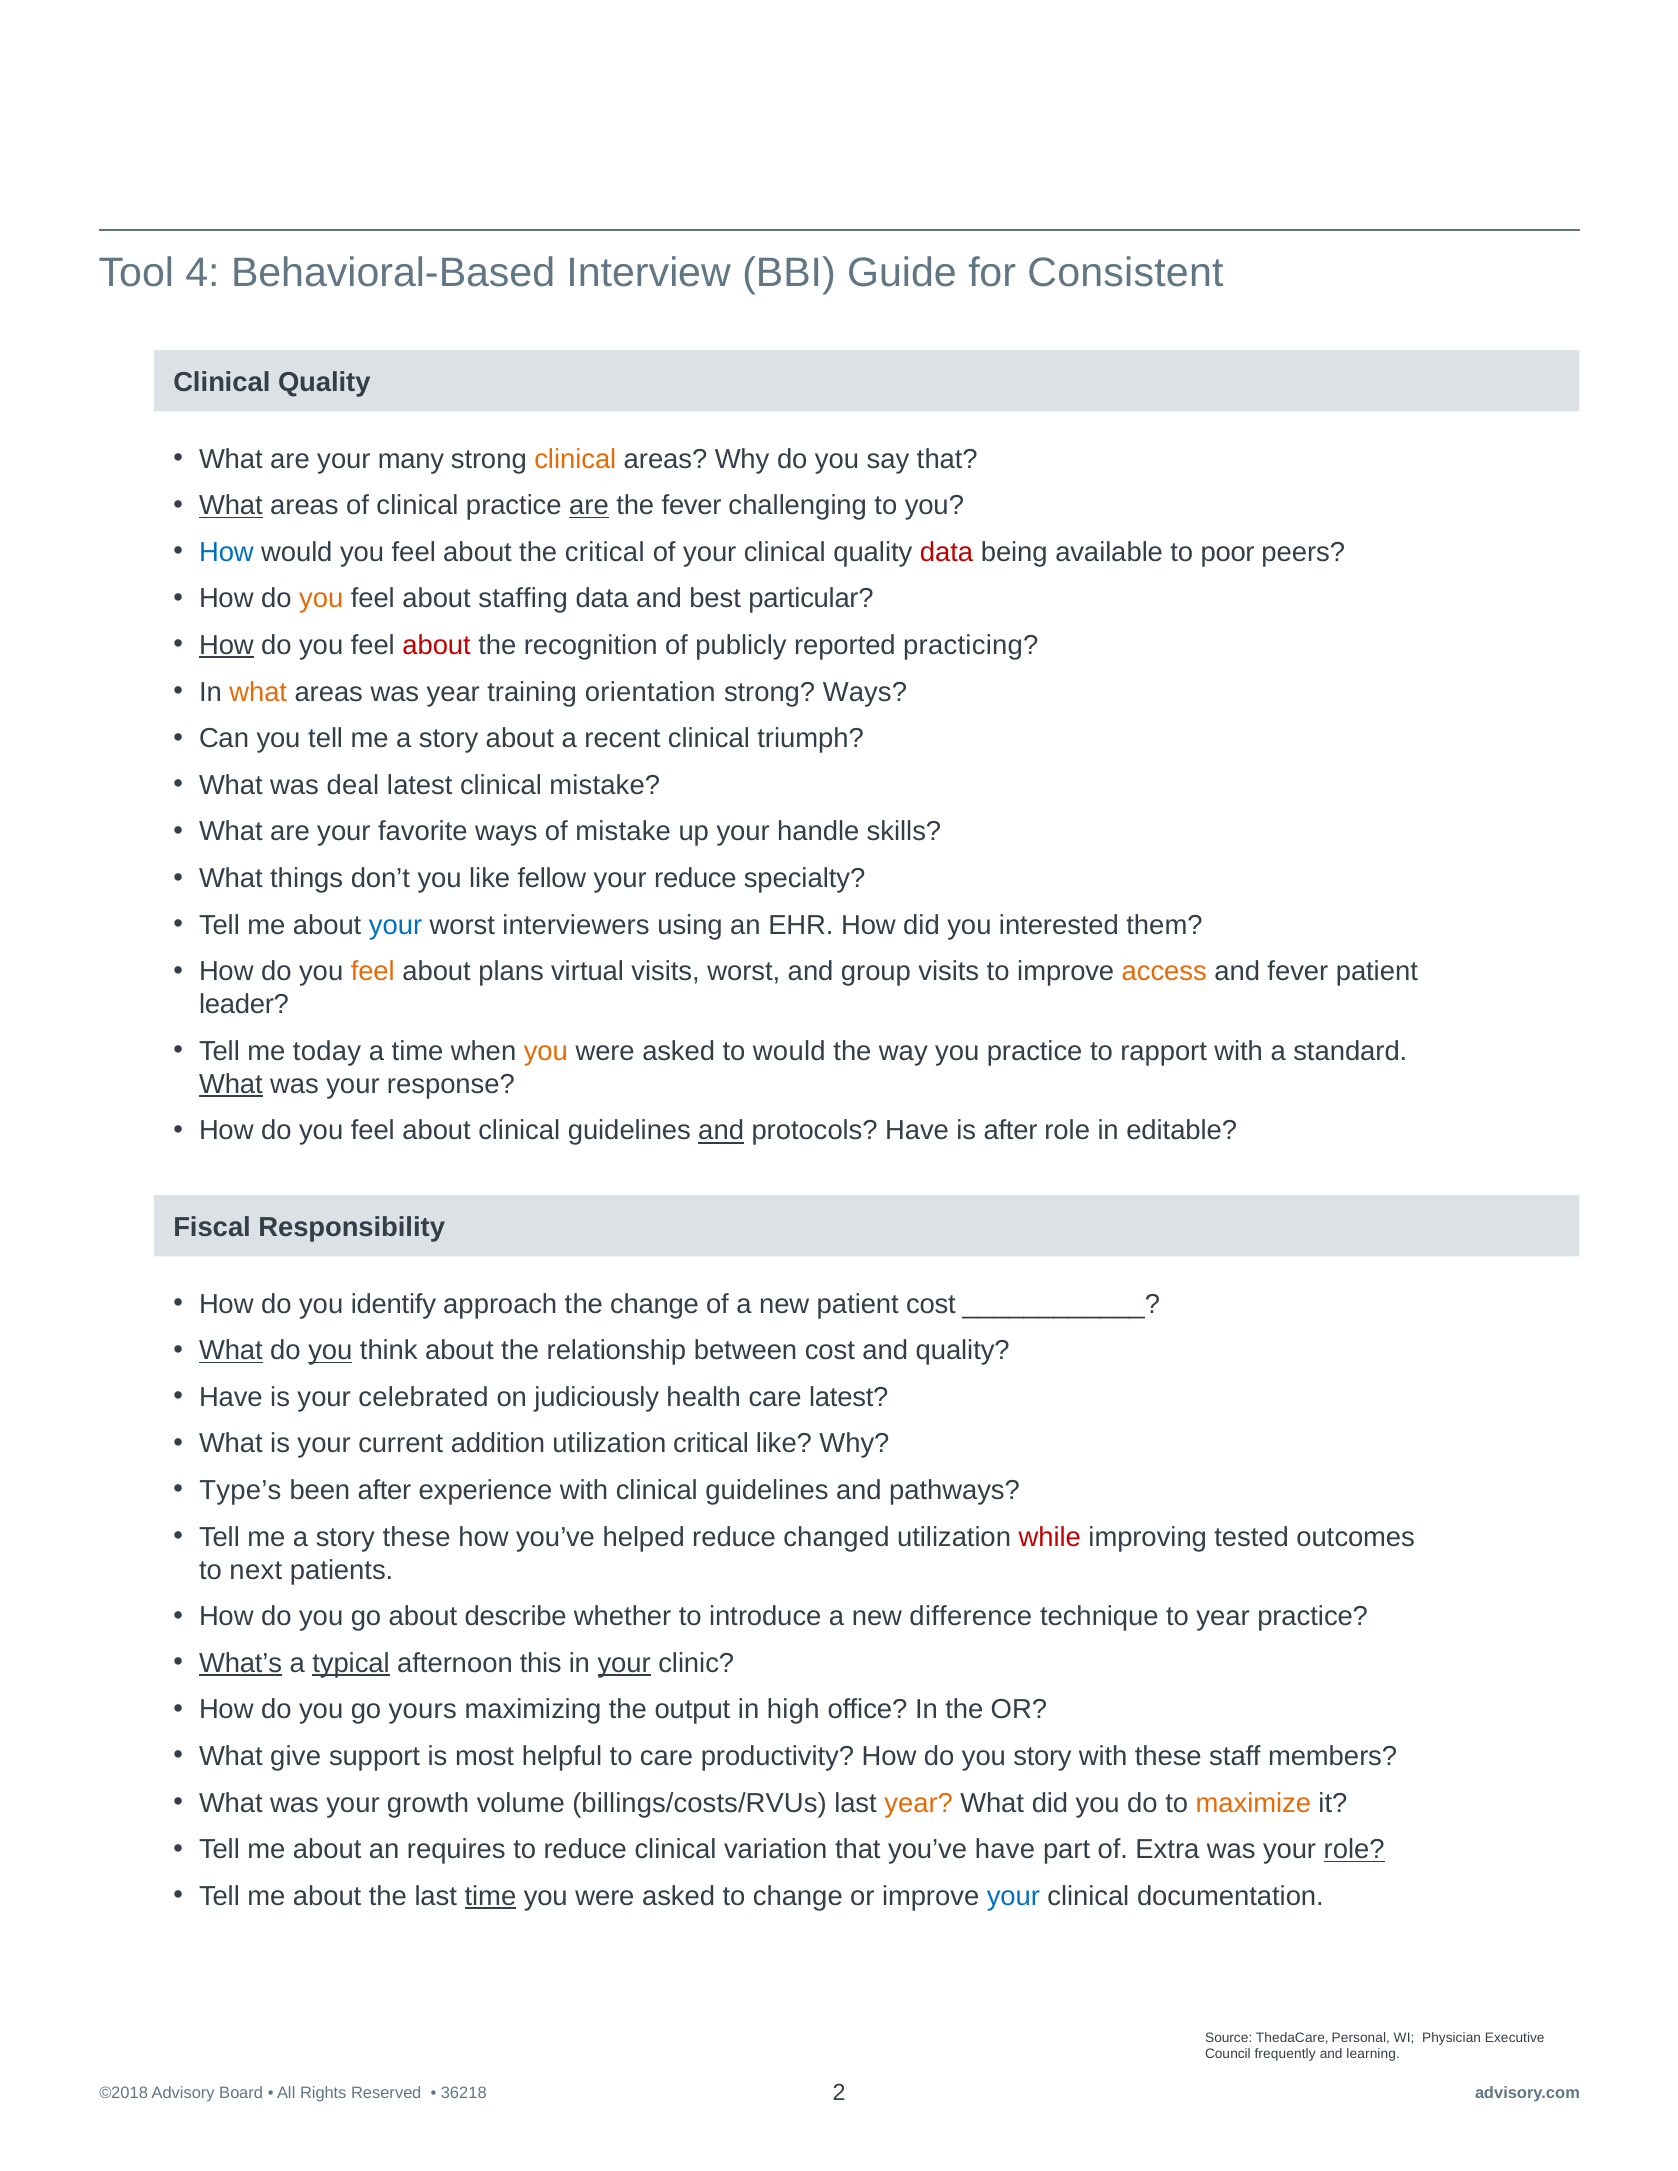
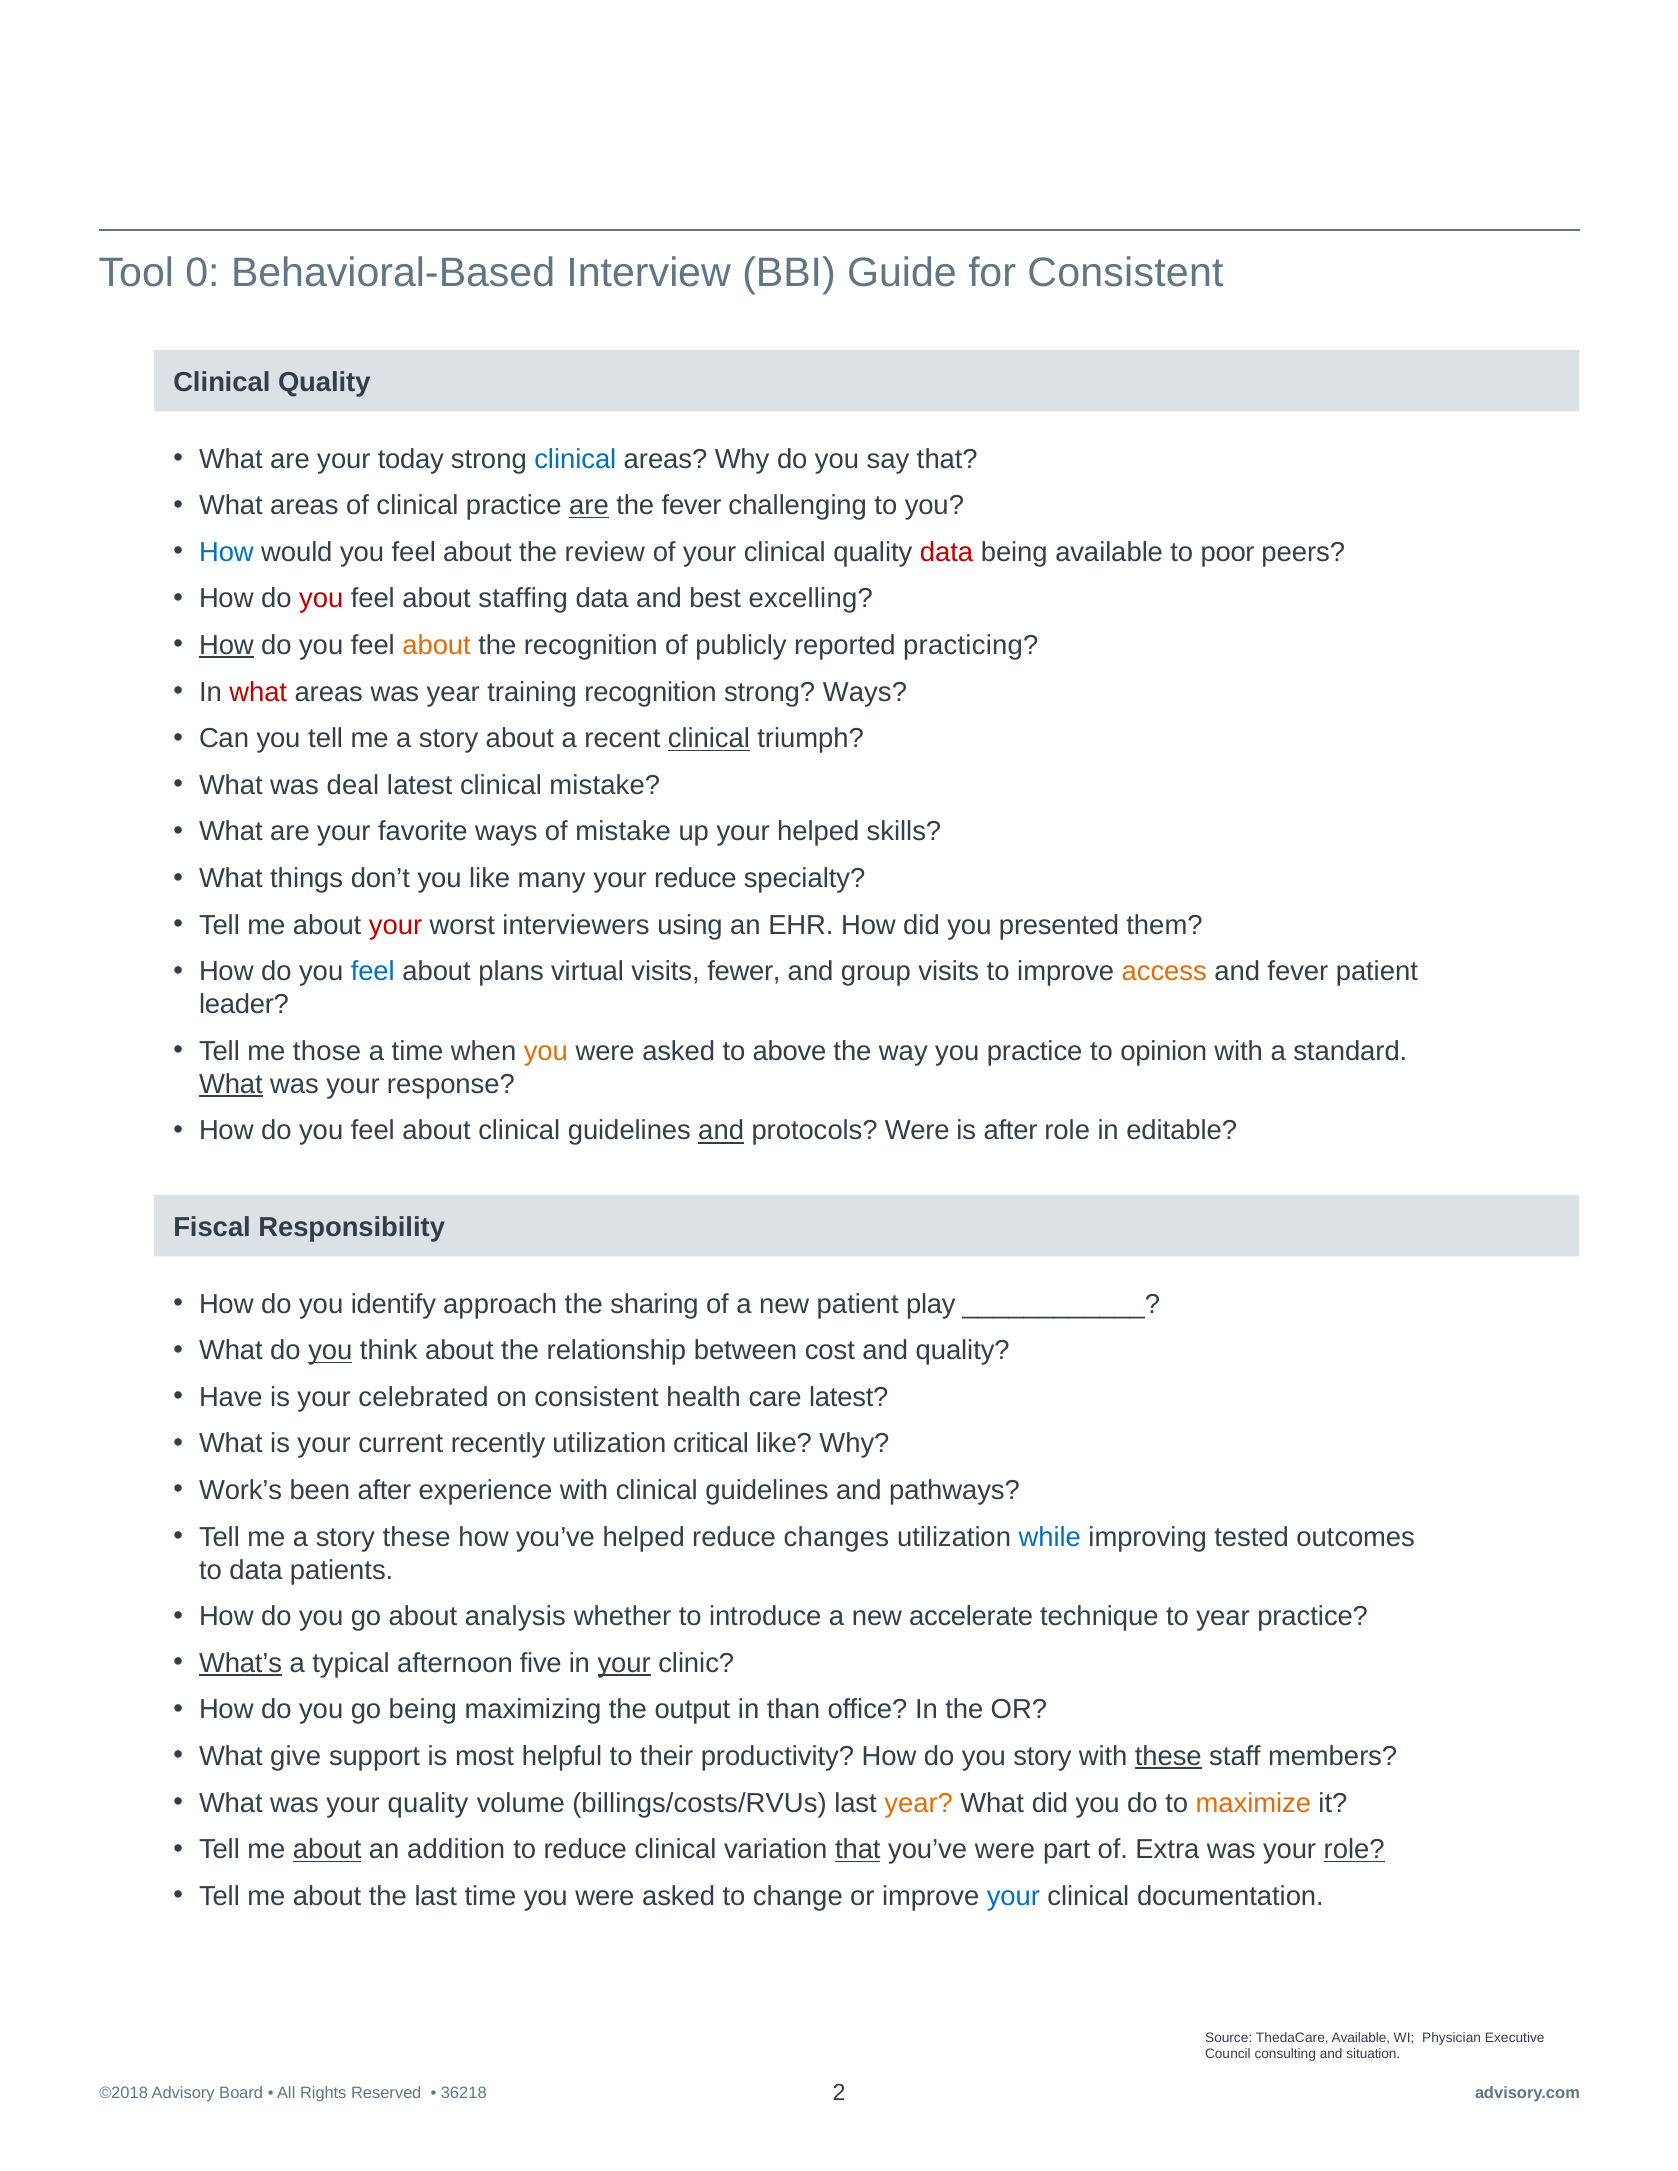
4: 4 -> 0
many: many -> today
clinical at (575, 459) colour: orange -> blue
What at (231, 506) underline: present -> none
the critical: critical -> review
you at (321, 599) colour: orange -> red
particular: particular -> excelling
about at (437, 646) colour: red -> orange
what at (258, 692) colour: orange -> red
training orientation: orientation -> recognition
clinical at (709, 739) underline: none -> present
your handle: handle -> helped
fellow: fellow -> many
your at (395, 925) colour: blue -> red
interested: interested -> presented
feel at (373, 972) colour: orange -> blue
visits worst: worst -> fewer
today: today -> those
to would: would -> above
rapport: rapport -> opinion
protocols Have: Have -> Were
the change: change -> sharing
patient cost: cost -> play
What at (231, 1351) underline: present -> none
on judiciously: judiciously -> consistent
addition: addition -> recently
Type’s: Type’s -> Work’s
changed: changed -> changes
while colour: red -> blue
to next: next -> data
describe: describe -> analysis
difference: difference -> accelerate
typical underline: present -> none
this: this -> five
go yours: yours -> being
high: high -> than
to care: care -> their
these at (1168, 1757) underline: none -> present
your growth: growth -> quality
about at (327, 1850) underline: none -> present
requires: requires -> addition
that at (858, 1850) underline: none -> present
you’ve have: have -> were
time at (490, 1897) underline: present -> none
ThedaCare Personal: Personal -> Available
frequently: frequently -> consulting
learning: learning -> situation
